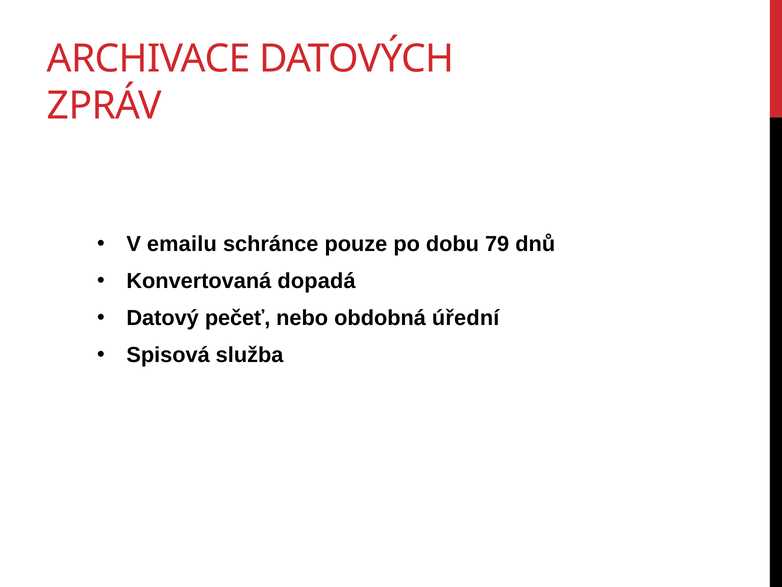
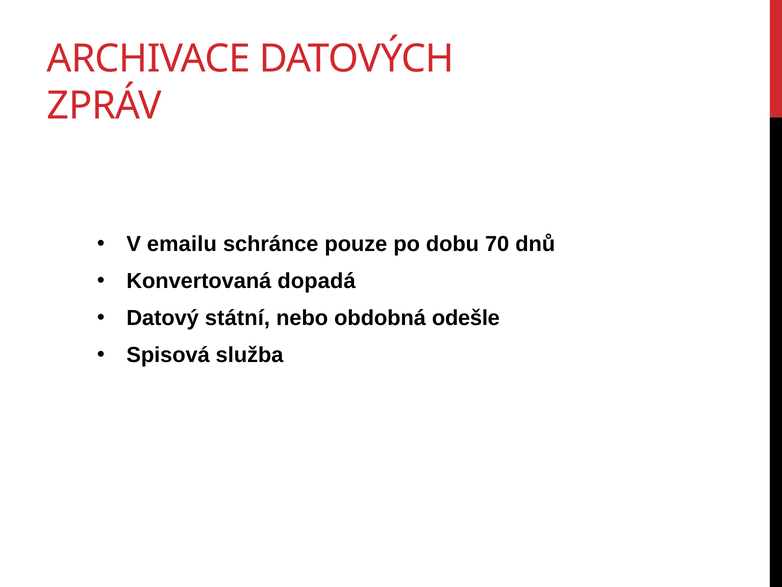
79: 79 -> 70
pečeť: pečeť -> státní
úřední: úřední -> odešle
